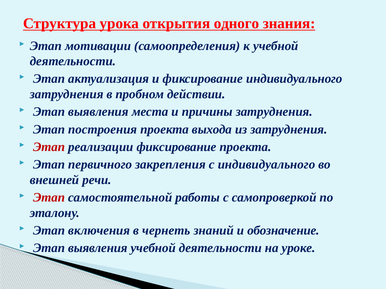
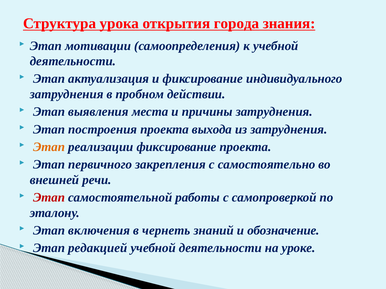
одного: одного -> города
Этап at (49, 147) colour: red -> orange
с индивидуального: индивидуального -> самостоятельно
выявления at (98, 248): выявления -> редакцией
